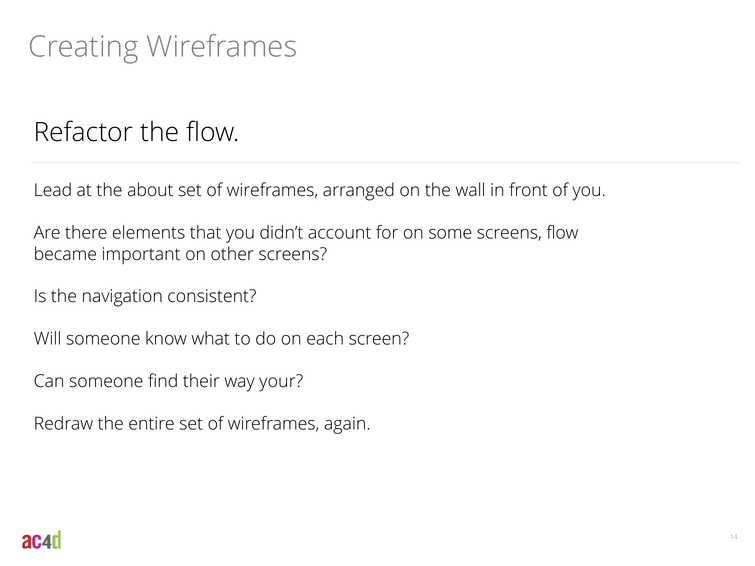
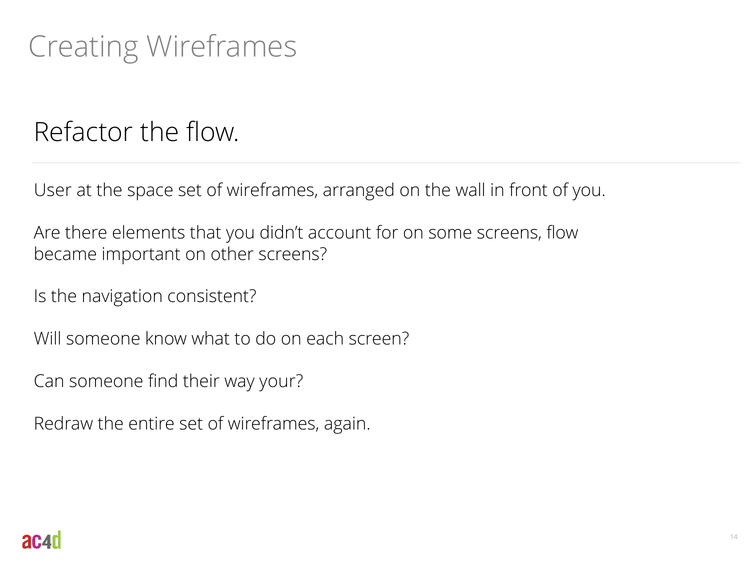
Lead: Lead -> User
about: about -> space
